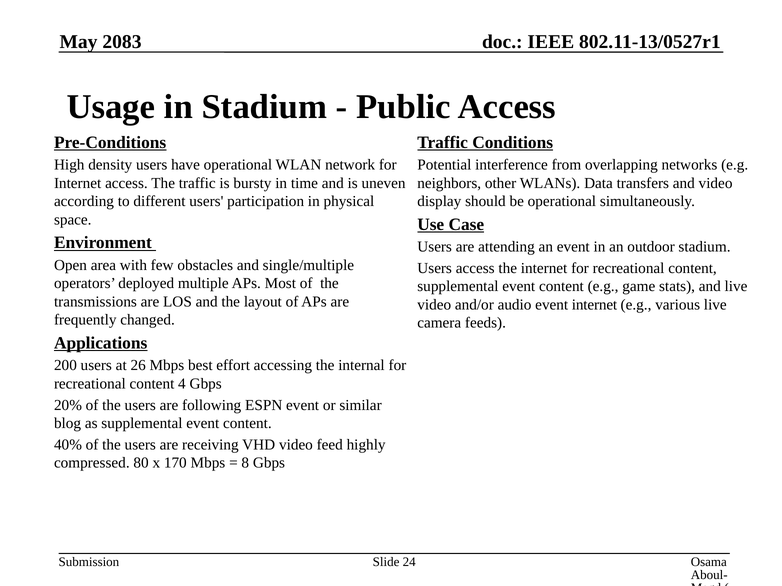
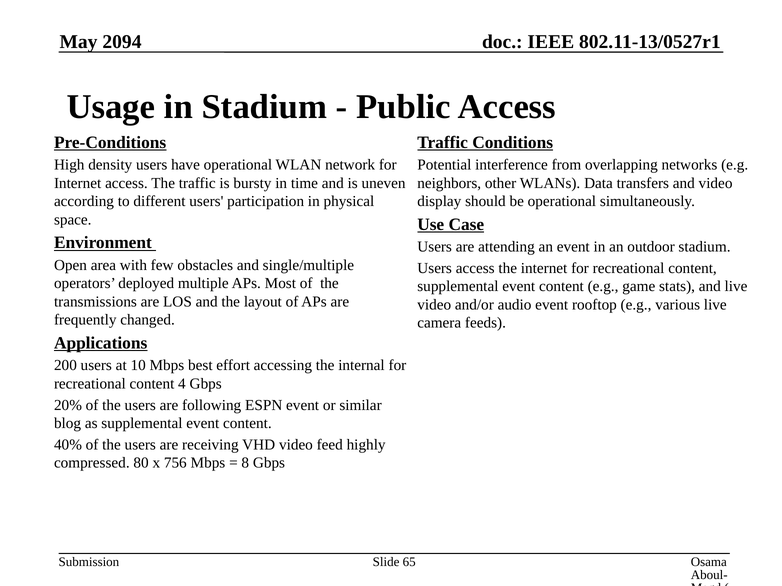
2083: 2083 -> 2094
event internet: internet -> rooftop
26: 26 -> 10
170: 170 -> 756
24: 24 -> 65
